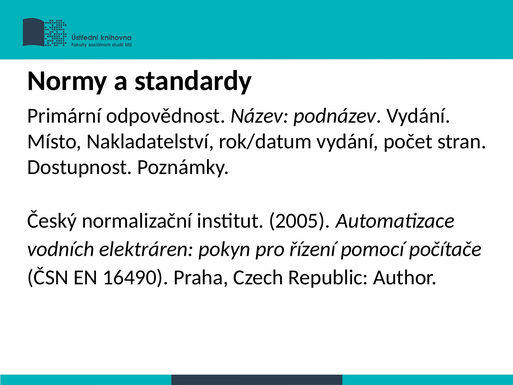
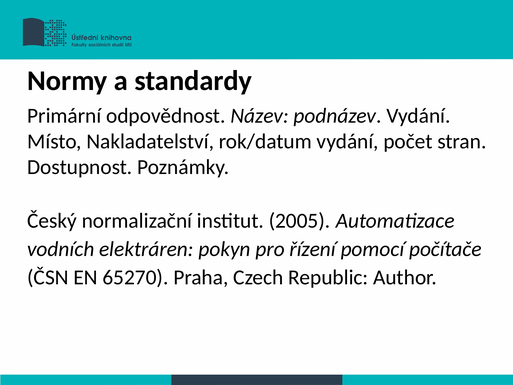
16490: 16490 -> 65270
